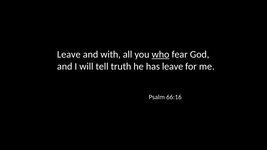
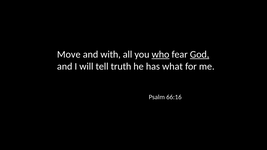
Leave at (69, 54): Leave -> Move
God underline: none -> present
has leave: leave -> what
